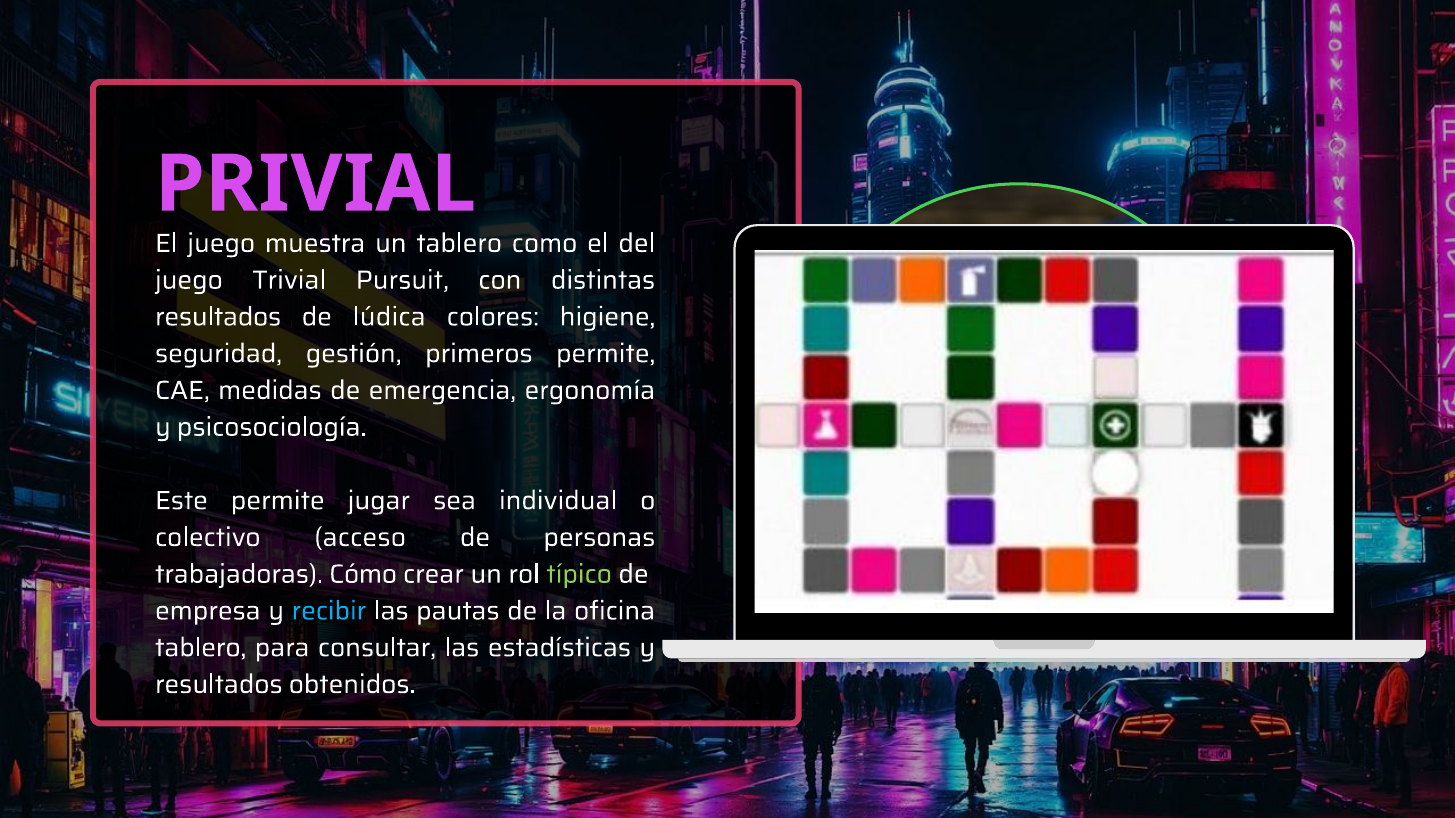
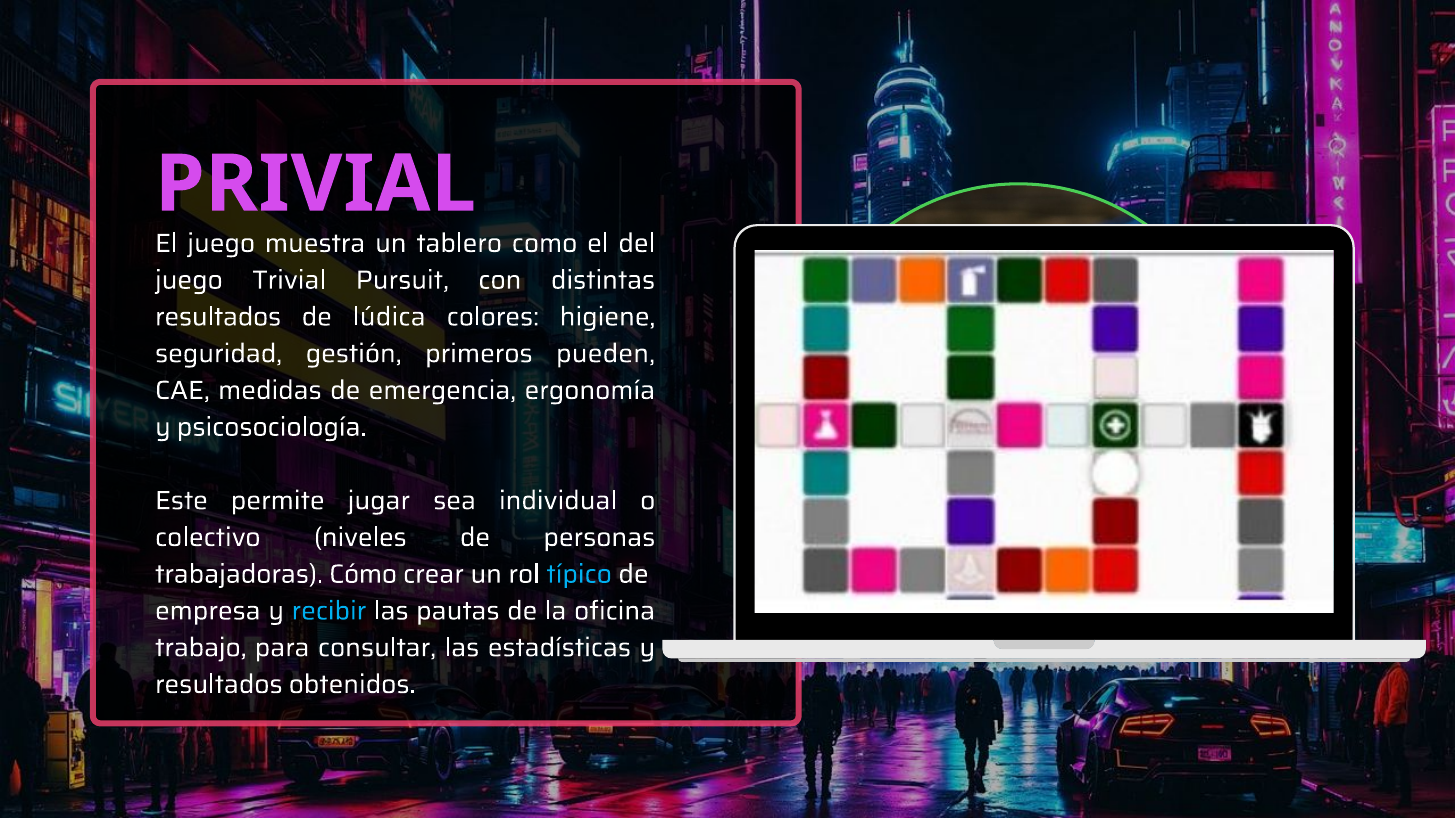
primeros permite: permite -> pueden
acceso: acceso -> niveles
típico colour: light green -> light blue
tablero at (201, 648): tablero -> trabajo
